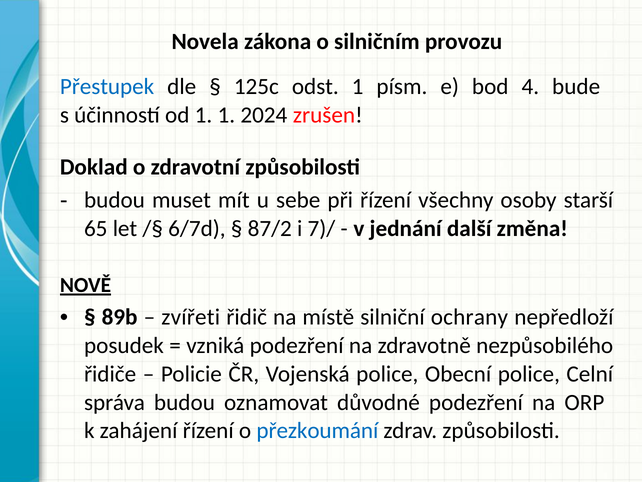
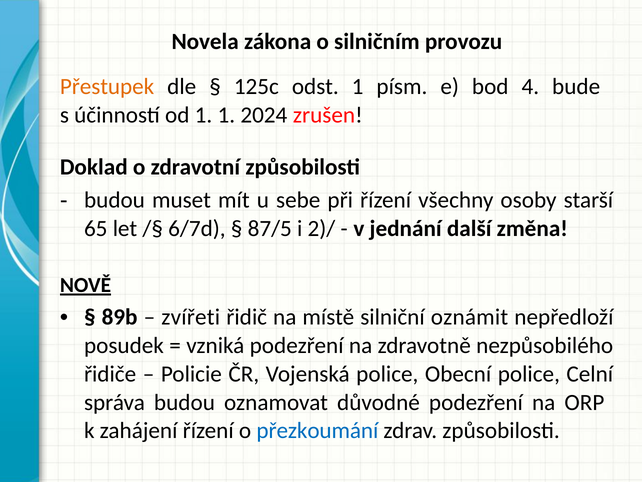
Přestupek colour: blue -> orange
87/2: 87/2 -> 87/5
7)/: 7)/ -> 2)/
ochrany: ochrany -> oznámit
